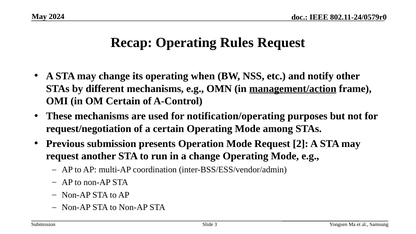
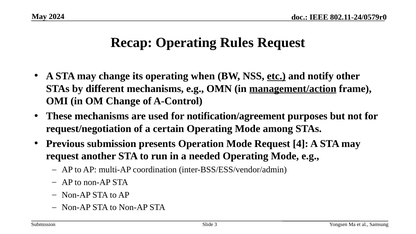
etc underline: none -> present
OM Certain: Certain -> Change
notification/operating: notification/operating -> notification/agreement
2: 2 -> 4
a change: change -> needed
